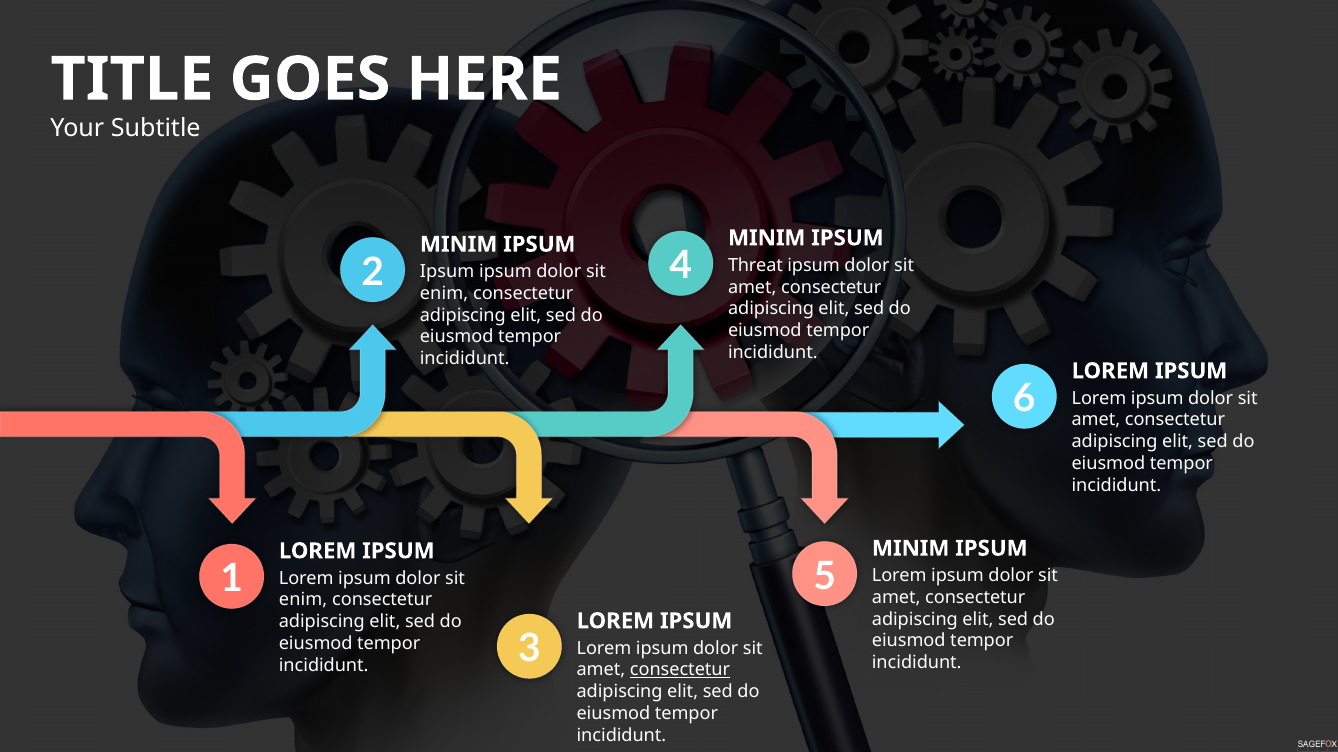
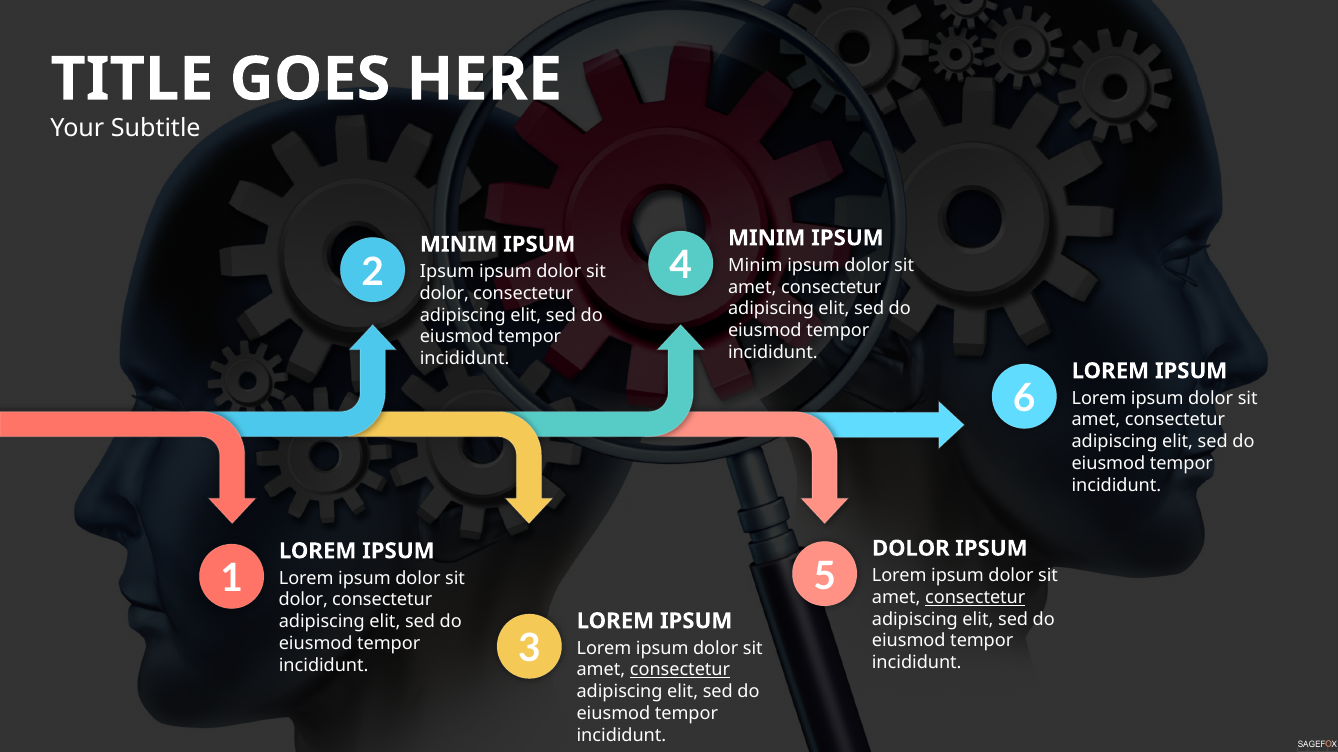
Threat at (755, 266): Threat -> Minim
enim at (444, 294): enim -> dolor
MINIM at (911, 549): MINIM -> DOLOR
consectetur at (975, 598) underline: none -> present
enim at (303, 600): enim -> dolor
